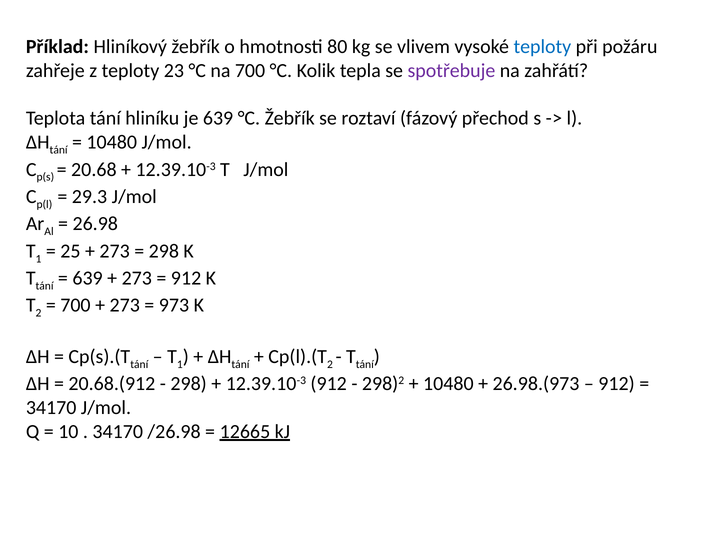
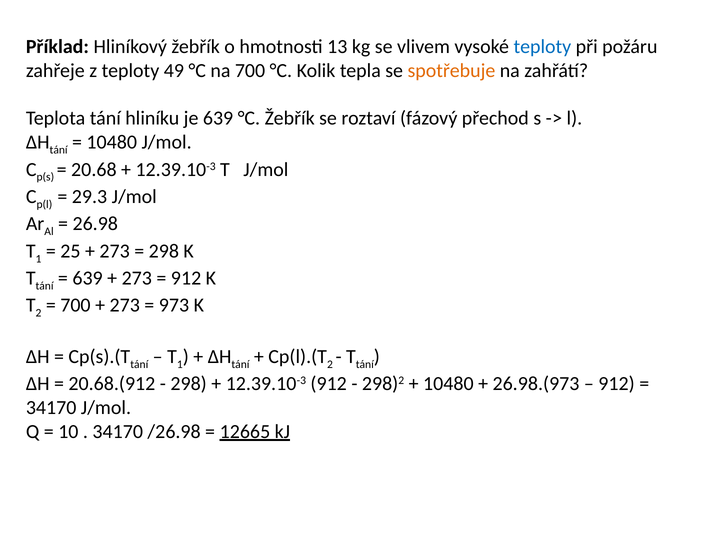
80: 80 -> 13
23: 23 -> 49
spotřebuje colour: purple -> orange
